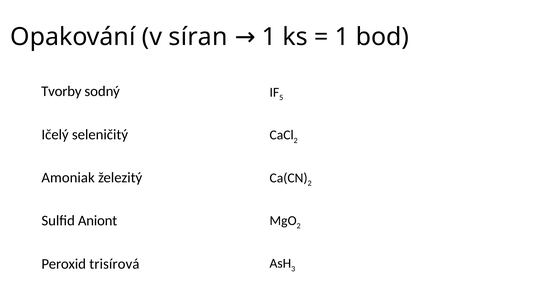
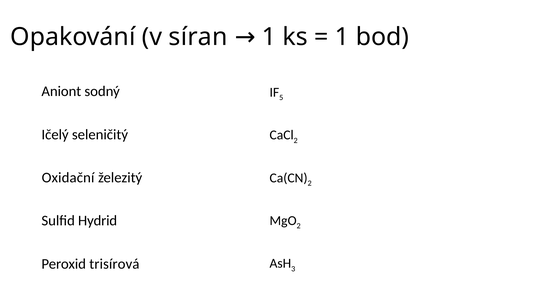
Tvorby: Tvorby -> Aniont
Amoniak: Amoniak -> Oxidační
Aniont: Aniont -> Hydrid
